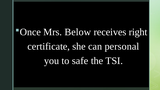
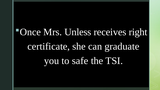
Below: Below -> Unless
personal: personal -> graduate
